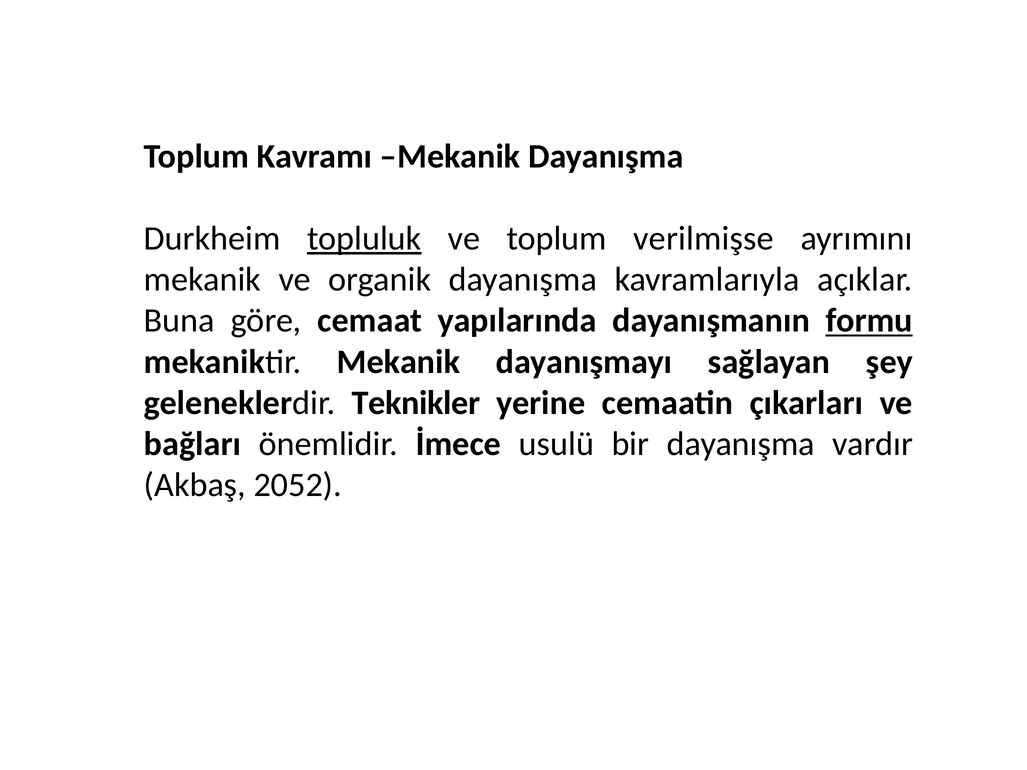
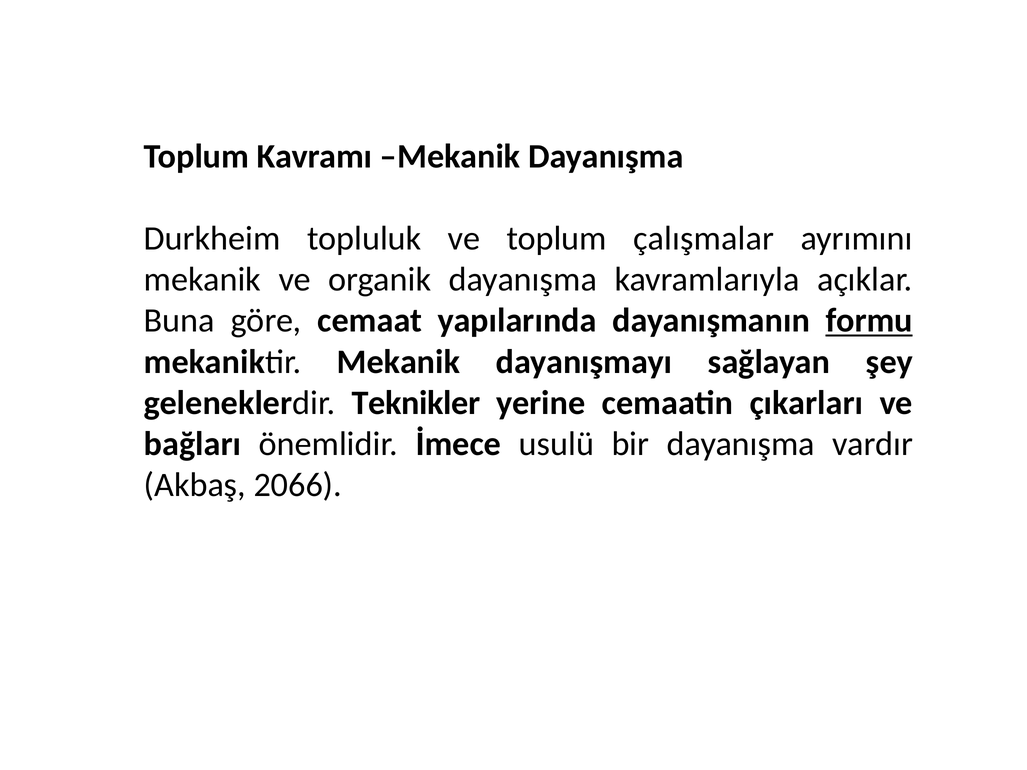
topluluk underline: present -> none
verilmişse: verilmişse -> çalışmalar
2052: 2052 -> 2066
